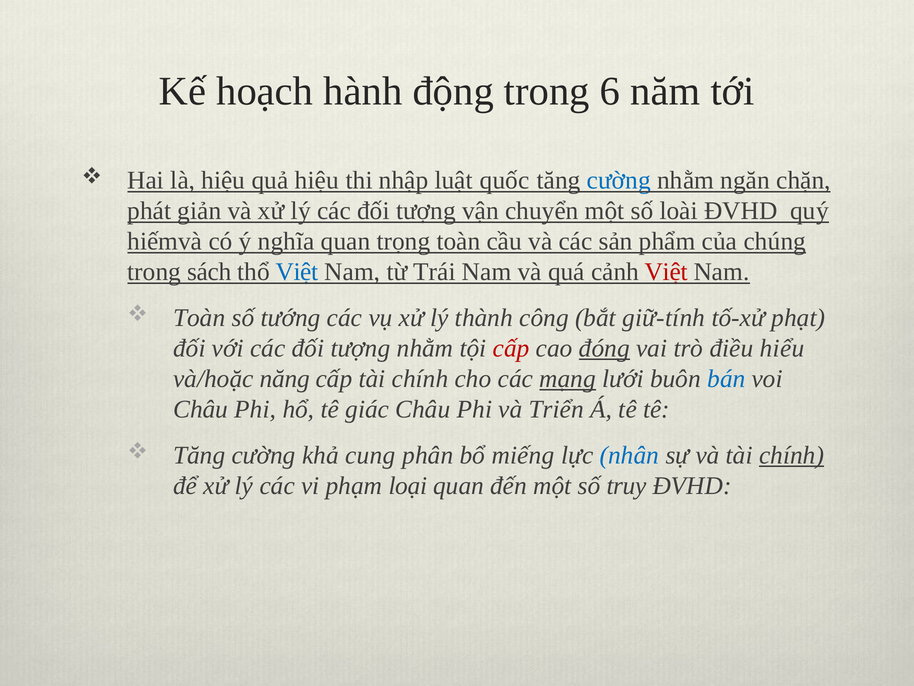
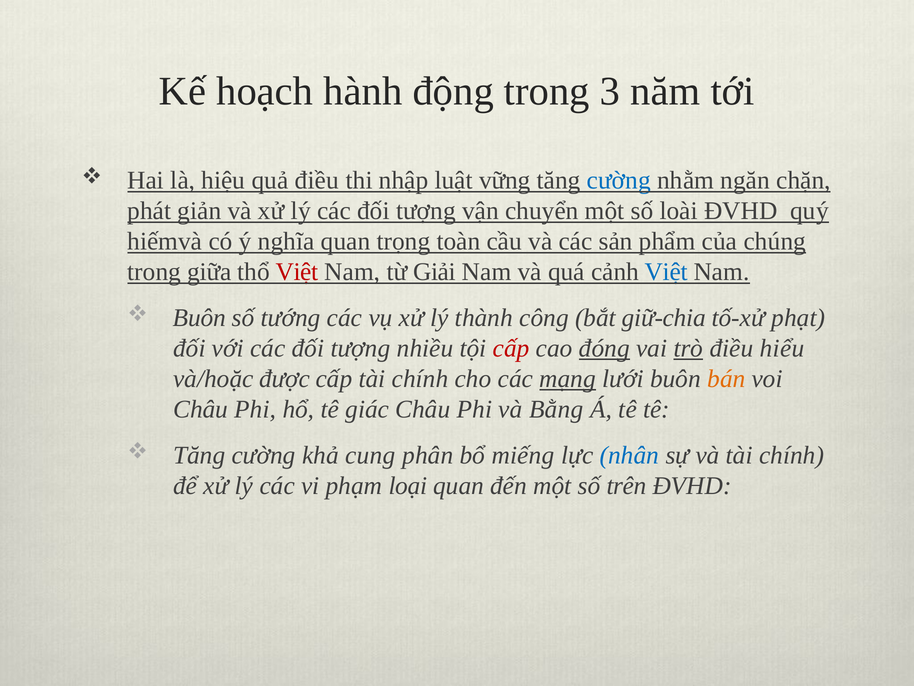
6: 6 -> 3
quả hiệu: hiệu -> điều
quốc: quốc -> vững
sách: sách -> giữa
Việt at (297, 272) colour: blue -> red
Trái: Trái -> Giải
Việt at (666, 272) colour: red -> blue
Toàn at (199, 318): Toàn -> Buôn
giữ-tính: giữ-tính -> giữ-chia
nhằm: nhằm -> nhiều
trò underline: none -> present
năng: năng -> được
bán colour: blue -> orange
Triển: Triển -> Bằng
chính at (792, 455) underline: present -> none
truy: truy -> trên
